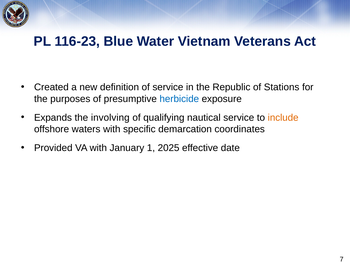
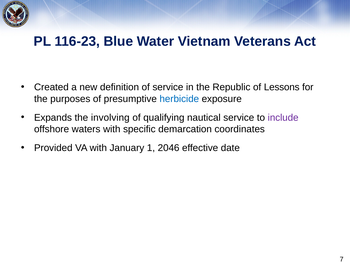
Stations: Stations -> Lessons
include colour: orange -> purple
2025: 2025 -> 2046
